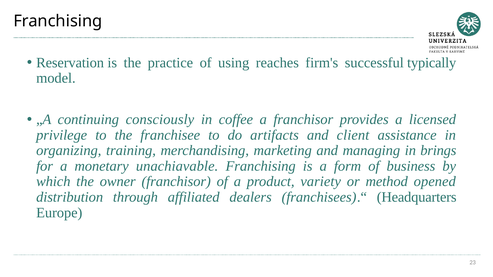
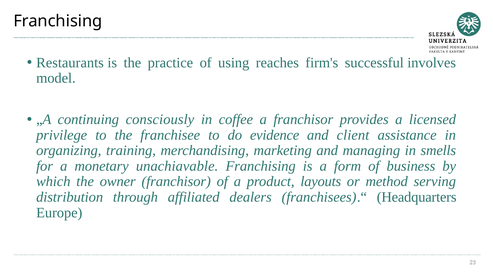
Reservation: Reservation -> Restaurants
typically: typically -> involves
artifacts: artifacts -> evidence
brings: brings -> smells
variety: variety -> layouts
opened: opened -> serving
